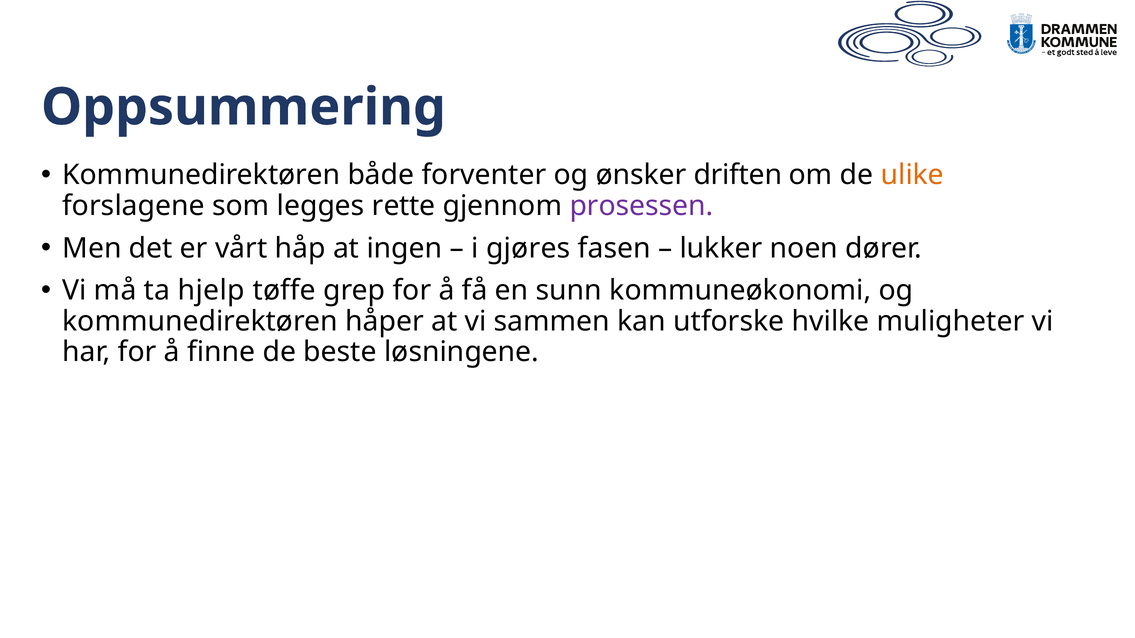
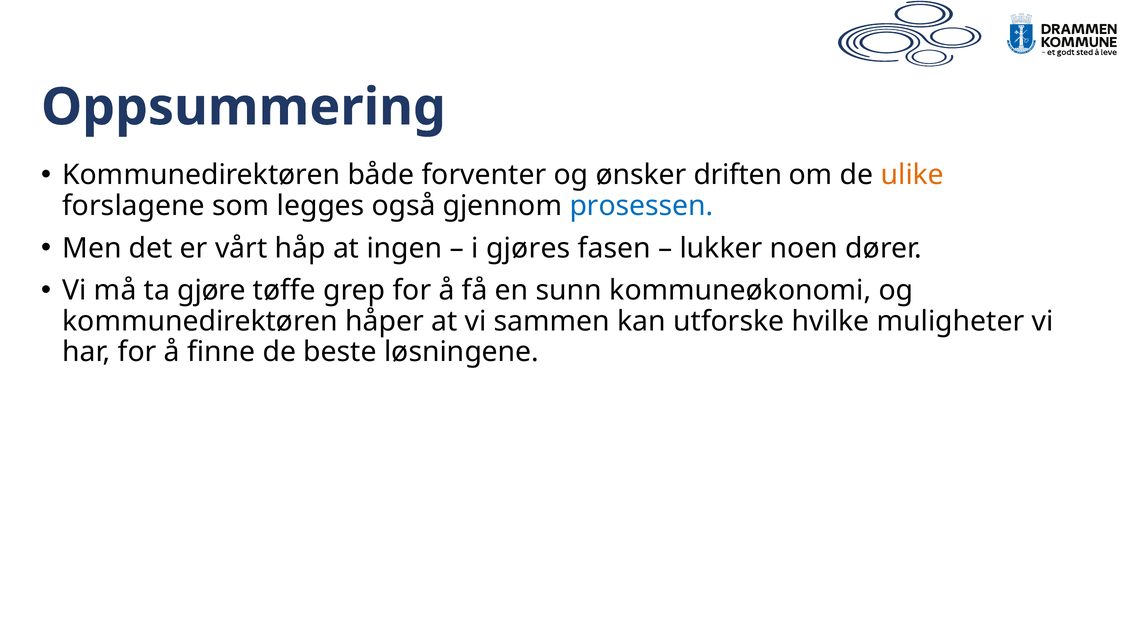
rette: rette -> også
prosessen colour: purple -> blue
hjelp: hjelp -> gjøre
